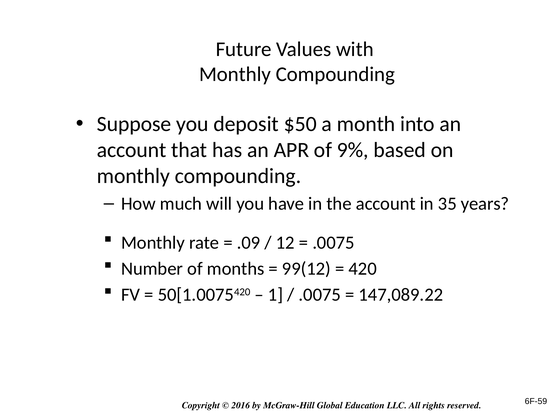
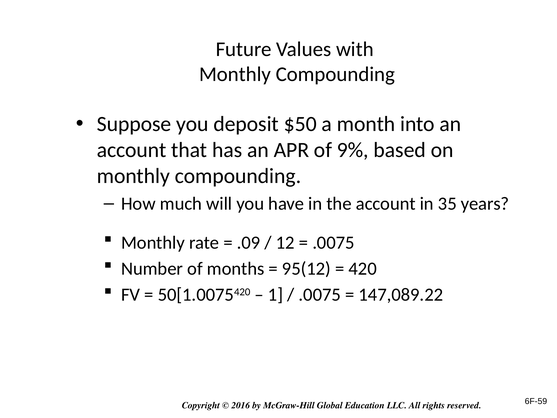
99(12: 99(12 -> 95(12
